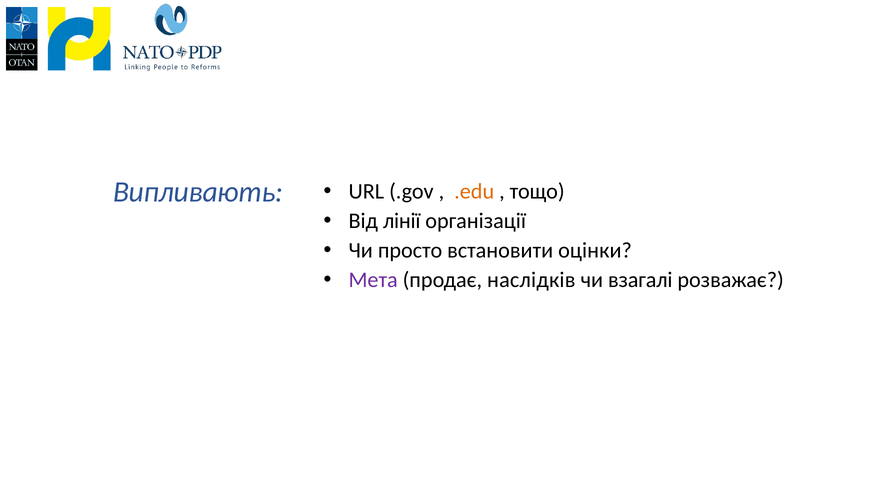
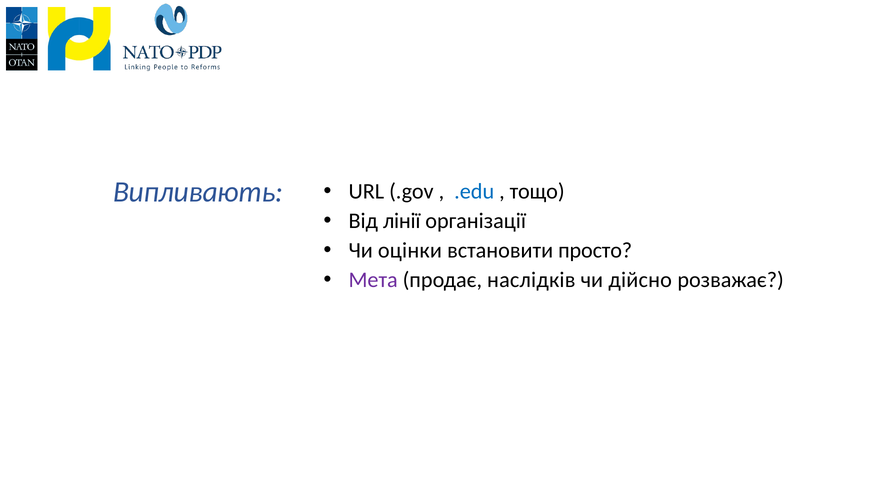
.edu colour: orange -> blue
просто: просто -> оцінки
оцінки: оцінки -> просто
взагалі: взагалі -> дійсно
